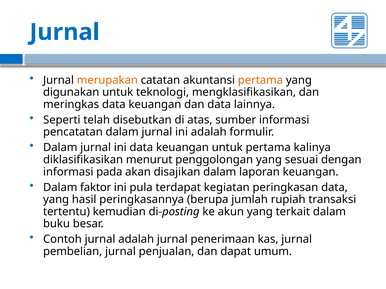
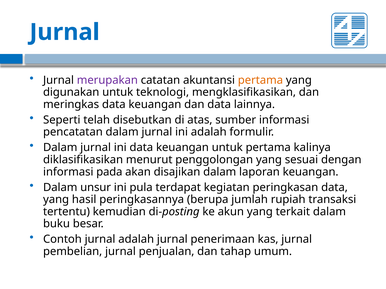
merupakan colour: orange -> purple
faktor: faktor -> unsur
dapat: dapat -> tahap
